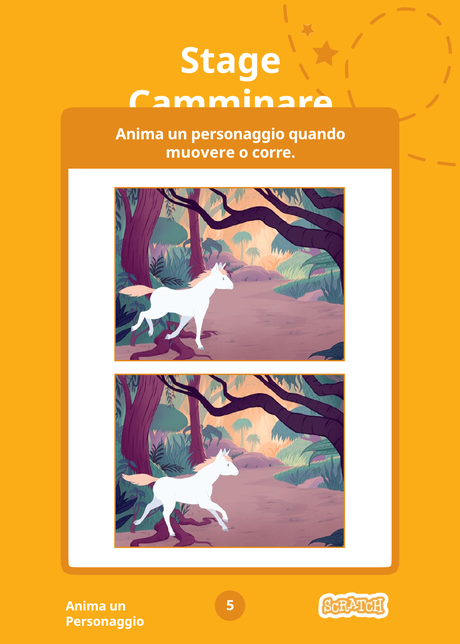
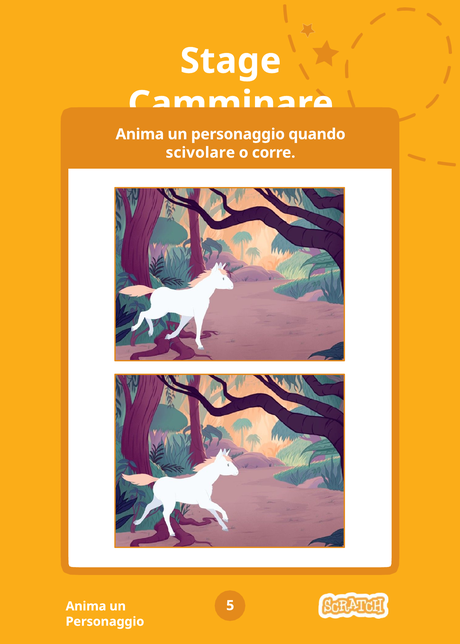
muovere: muovere -> scivolare
